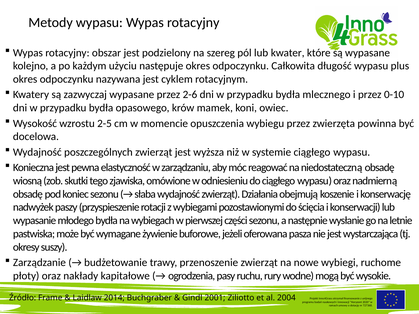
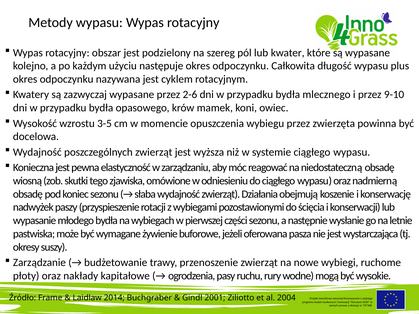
0-10: 0-10 -> 9-10
2-5: 2-5 -> 3-5
